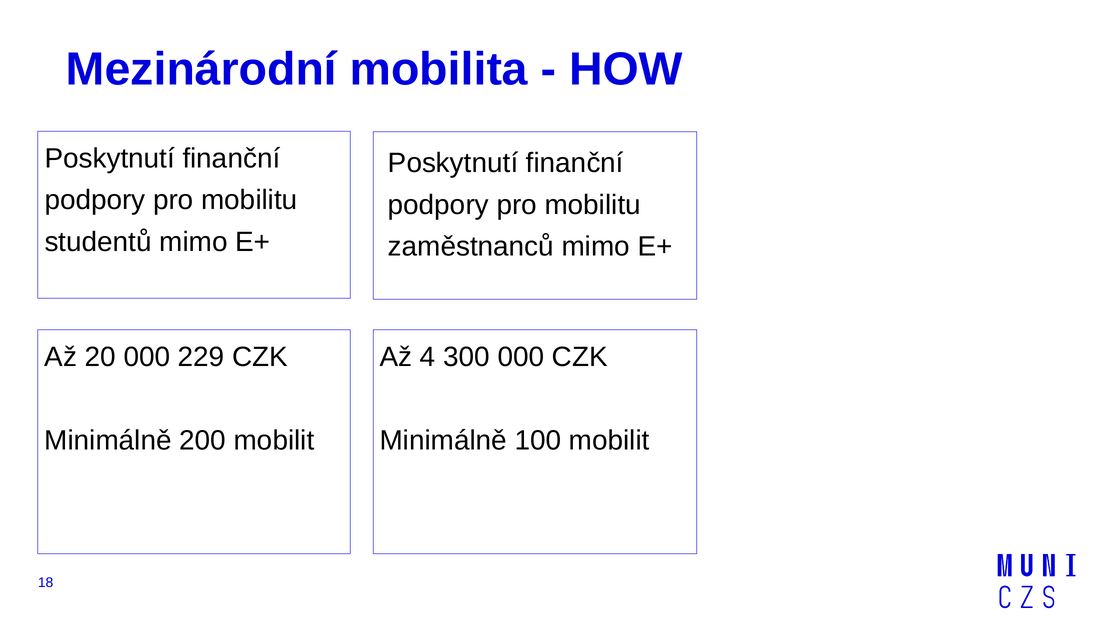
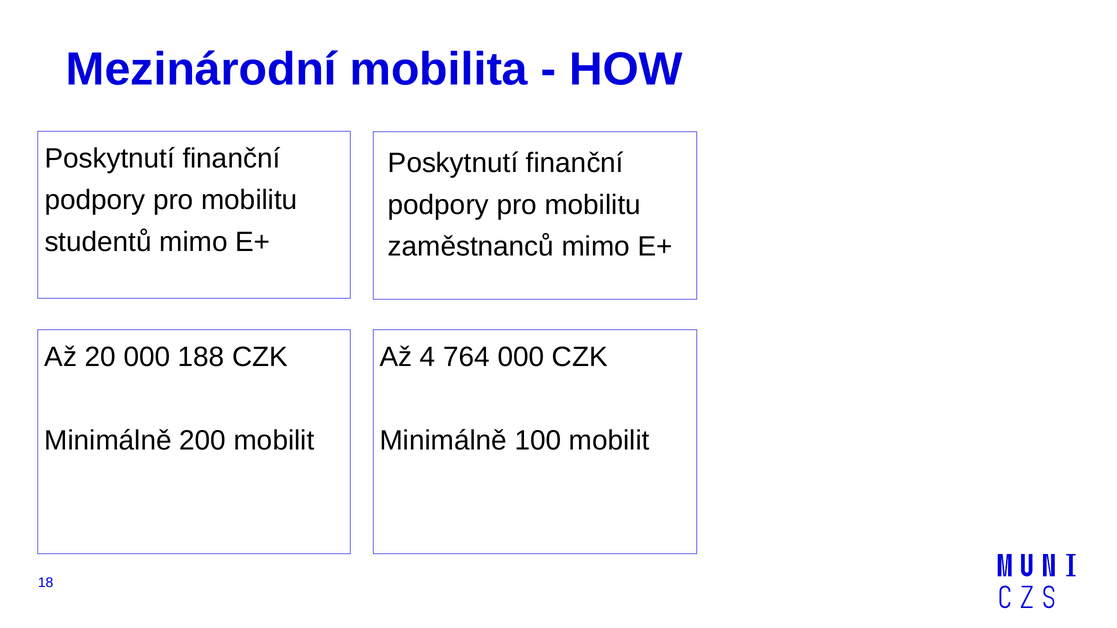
229: 229 -> 188
300: 300 -> 764
